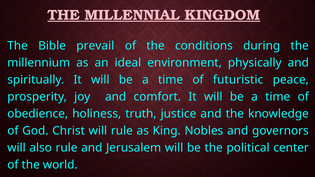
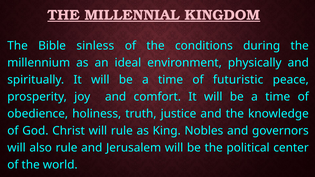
prevail: prevail -> sinless
